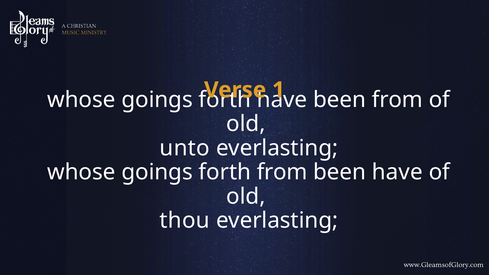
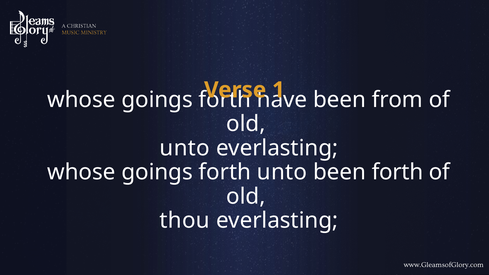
forth from: from -> unto
been have: have -> forth
